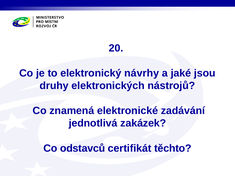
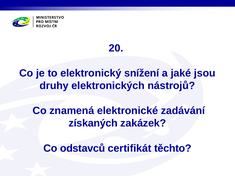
návrhy: návrhy -> snížení
jednotlivá: jednotlivá -> získaných
